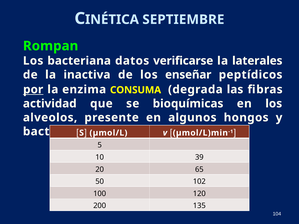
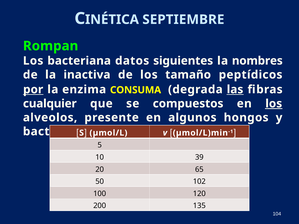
verificarse: verificarse -> siguientes
laterales: laterales -> nombres
enseñar: enseñar -> tamaño
las underline: none -> present
actividad: actividad -> cualquier
bioquímicas: bioquímicas -> compuestos
los at (274, 104) underline: none -> present
